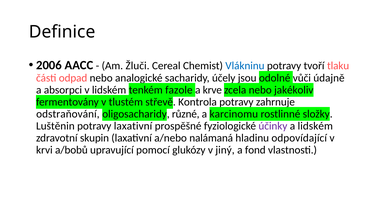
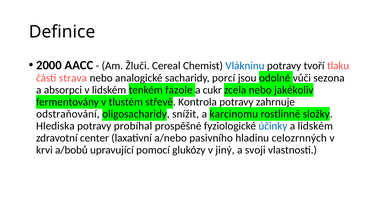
2006: 2006 -> 2000
odpad: odpad -> strava
účely: účely -> porcí
údajně: údajně -> sezona
krve: krve -> cukr
různé: různé -> snížit
Luštěnin: Luštěnin -> Hlediska
potravy laxativní: laxativní -> probíhal
účinky colour: purple -> blue
skupin: skupin -> center
nalámaná: nalámaná -> pasivního
odpovídající: odpovídající -> celozrnných
fond: fond -> svoji
